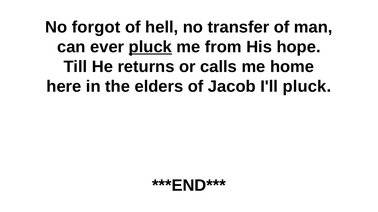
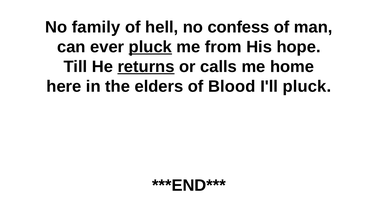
forgot: forgot -> family
transfer: transfer -> confess
returns underline: none -> present
Jacob: Jacob -> Blood
